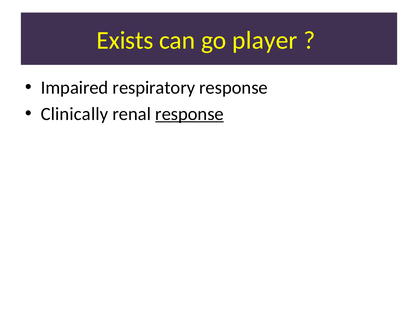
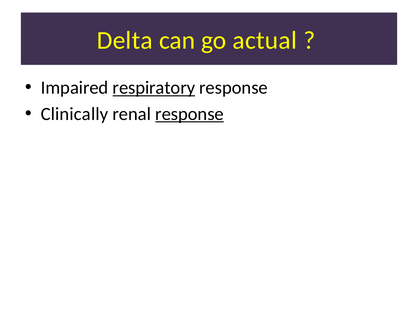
Exists: Exists -> Delta
player: player -> actual
respiratory underline: none -> present
